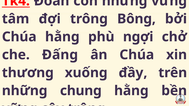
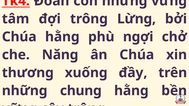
Bông: Bông -> Lừng
Đấng: Đấng -> Năng
